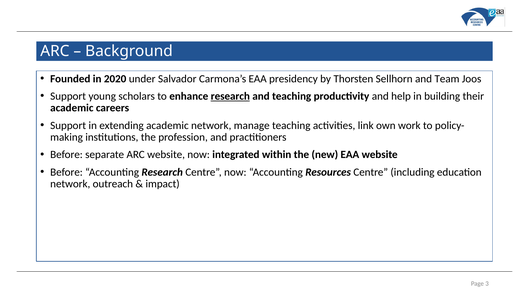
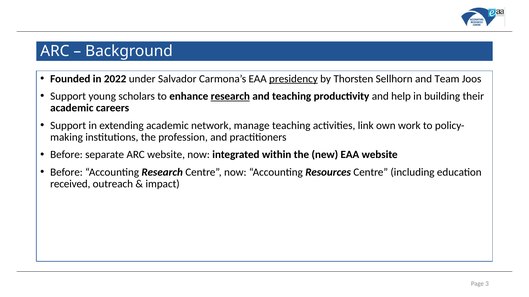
2020: 2020 -> 2022
presidency underline: none -> present
network at (70, 184): network -> received
